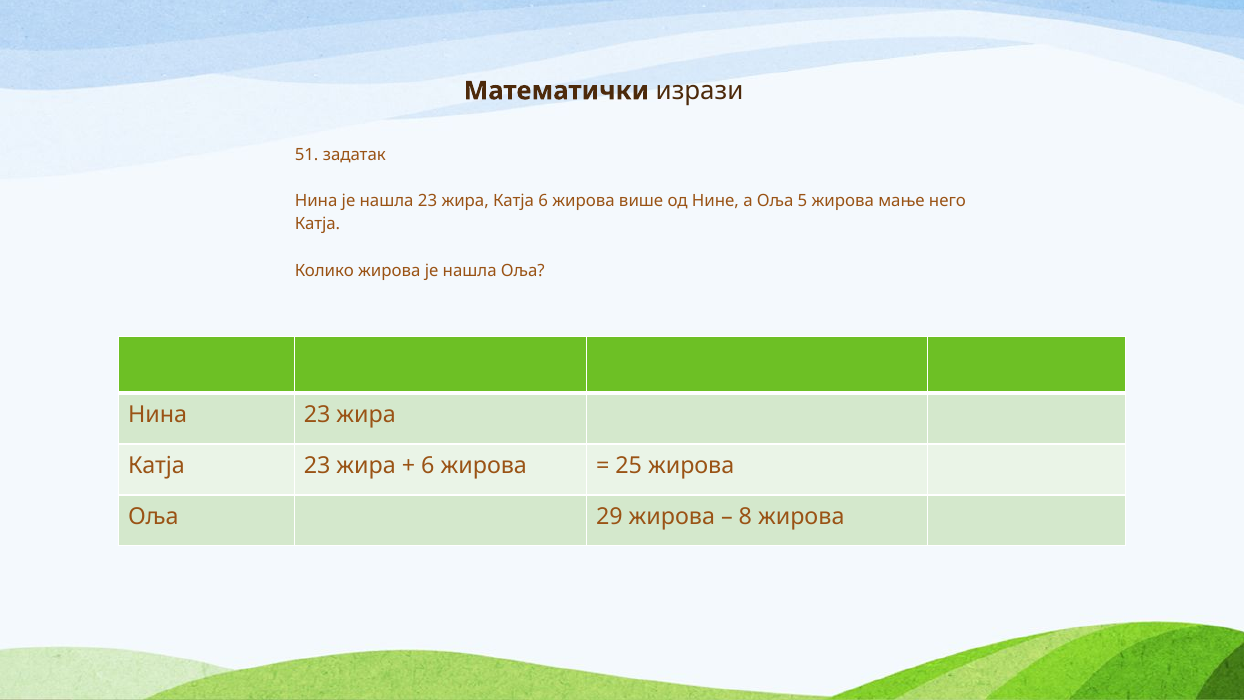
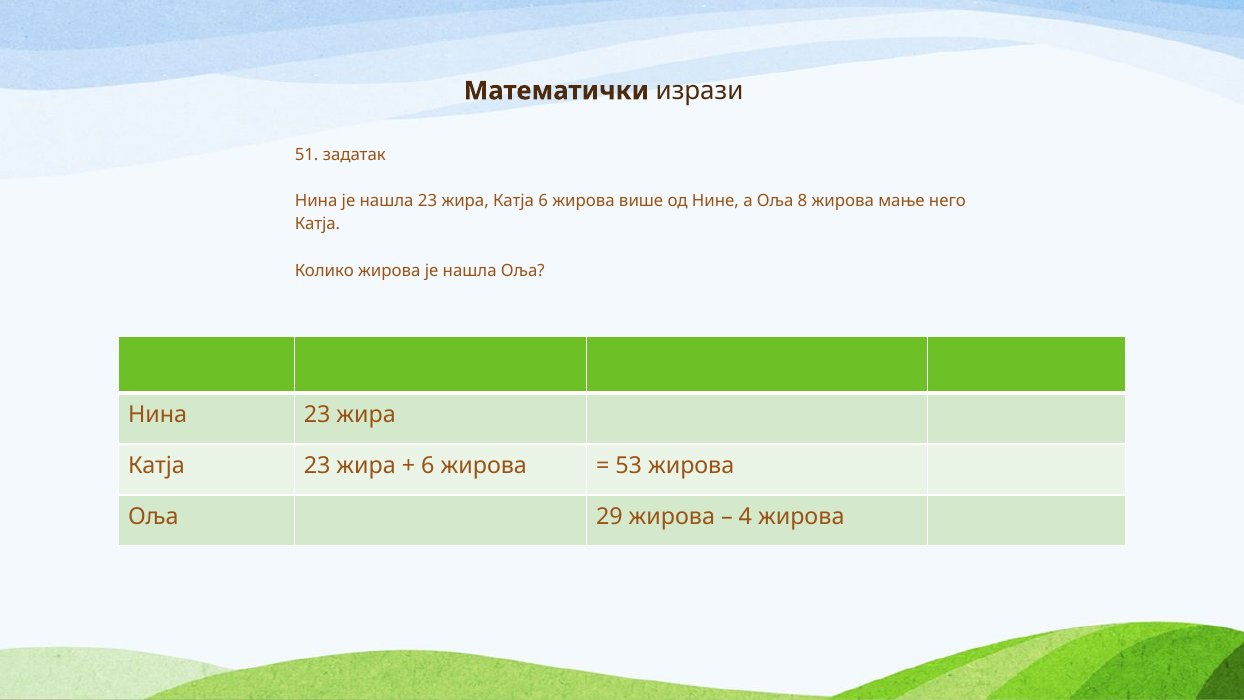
5: 5 -> 8
25: 25 -> 53
8: 8 -> 4
